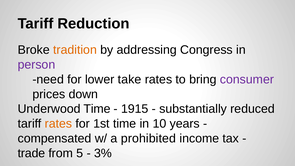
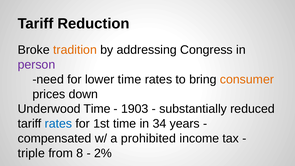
lower take: take -> time
consumer colour: purple -> orange
1915: 1915 -> 1903
rates at (58, 124) colour: orange -> blue
10: 10 -> 34
trade: trade -> triple
5: 5 -> 8
3%: 3% -> 2%
